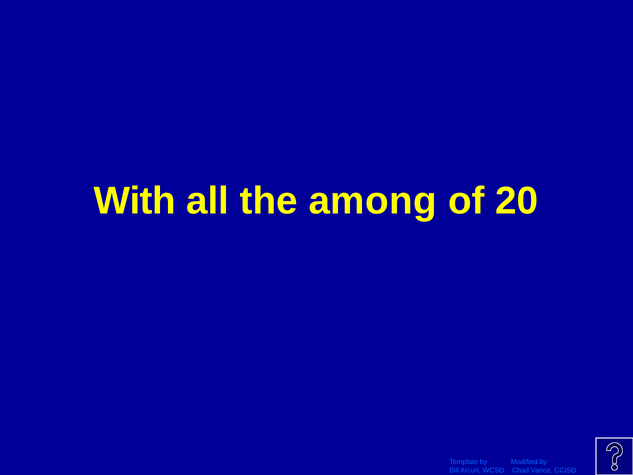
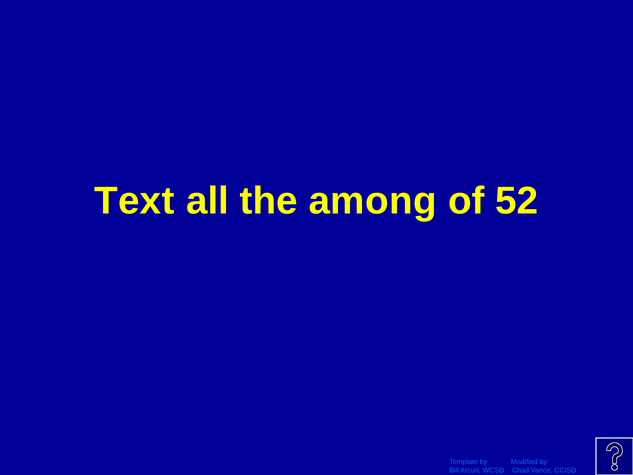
With: With -> Text
20: 20 -> 52
